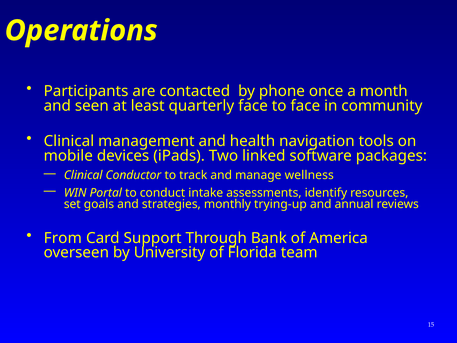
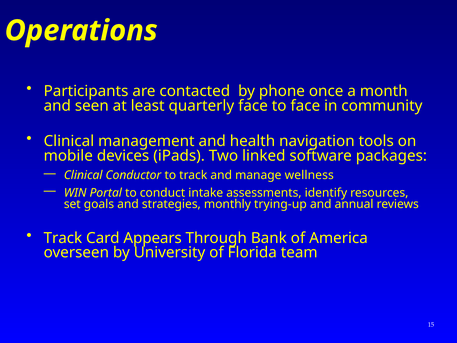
From at (63, 238): From -> Track
Support: Support -> Appears
